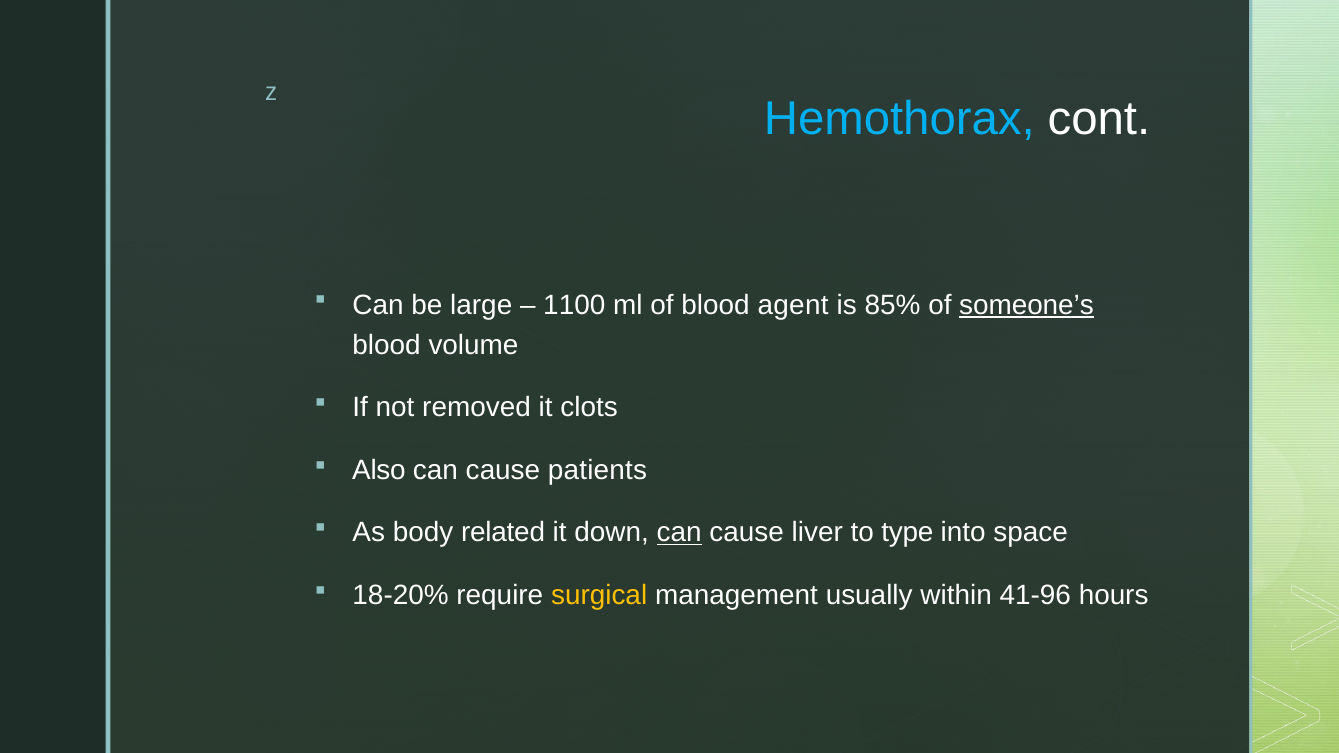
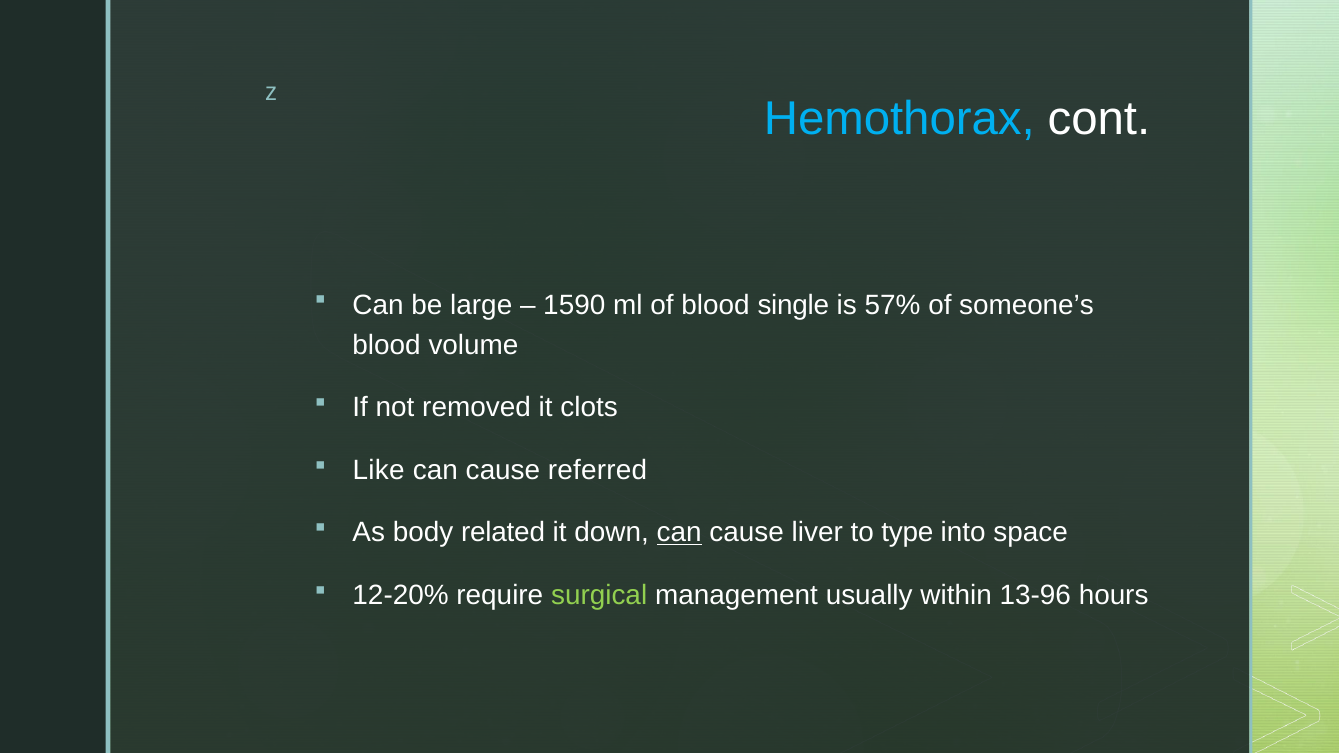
1100: 1100 -> 1590
agent: agent -> single
85%: 85% -> 57%
someone’s underline: present -> none
Also: Also -> Like
patients: patients -> referred
18-20%: 18-20% -> 12-20%
surgical colour: yellow -> light green
41-96: 41-96 -> 13-96
